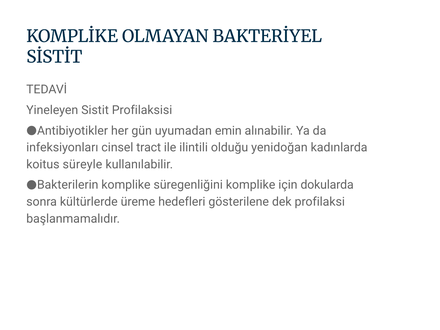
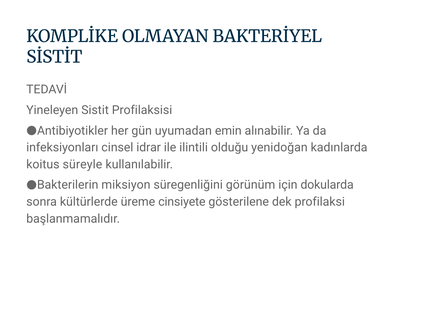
tract: tract -> idrar
komplike at (126, 185): komplike -> miksiyon
süregenliğini komplike: komplike -> görünüm
hedefleri: hedefleri -> cinsiyete
